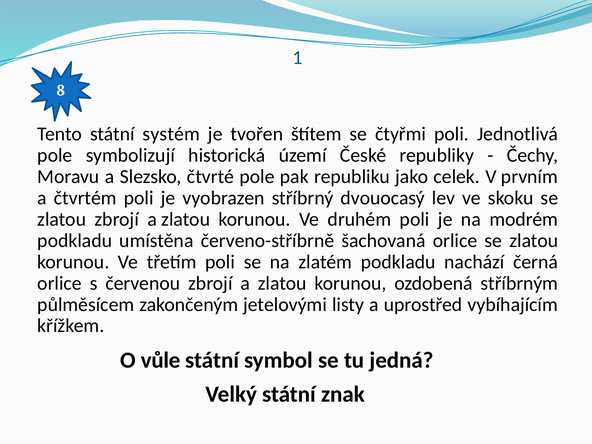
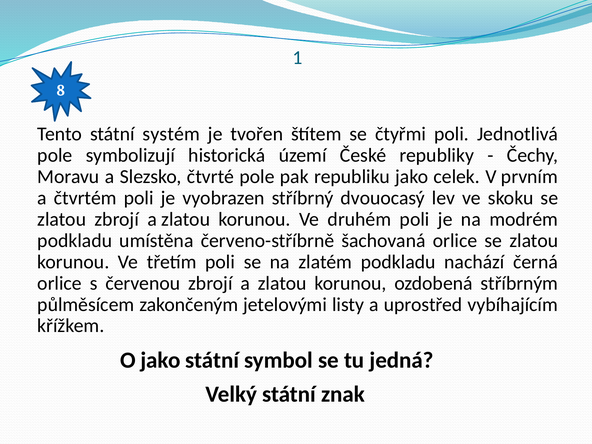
O vůle: vůle -> jako
